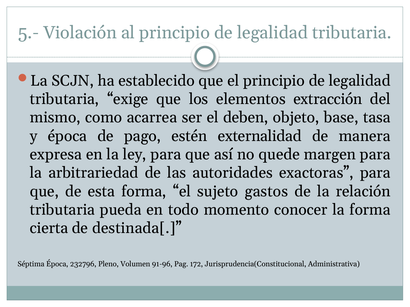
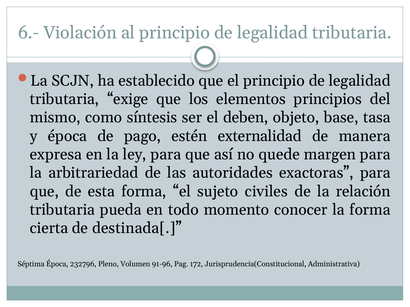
5.-: 5.- -> 6.-
extracción: extracción -> principios
acarrea: acarrea -> síntesis
gastos: gastos -> civiles
